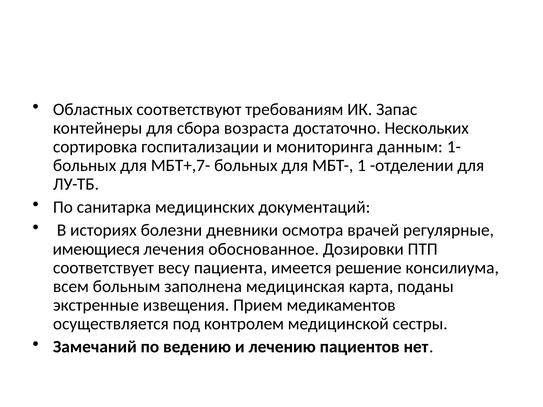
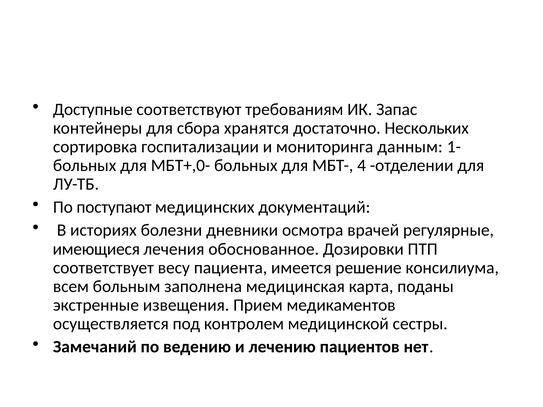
Областных: Областных -> Доступные
возраста: возраста -> хранятся
МБТ+,7-: МБТ+,7- -> МБТ+,0-
1: 1 -> 4
санитарка: санитарка -> поступают
